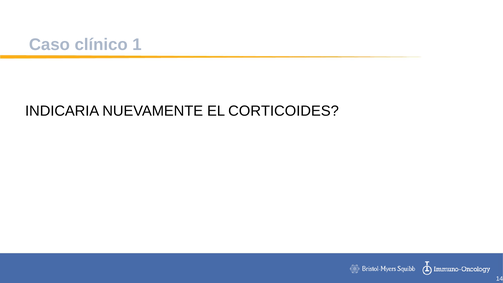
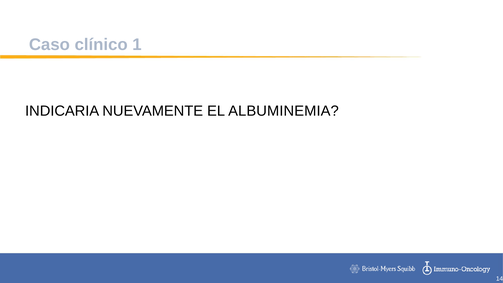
CORTICOIDES: CORTICOIDES -> ALBUMINEMIA
